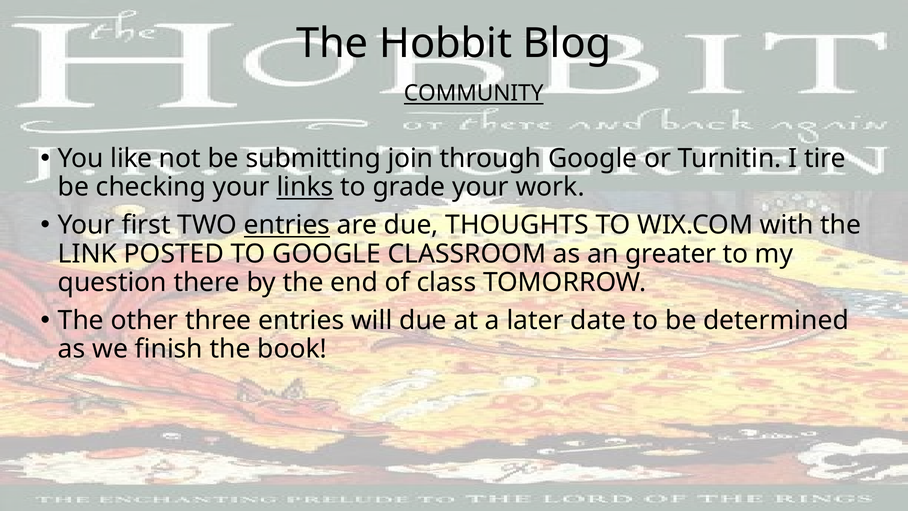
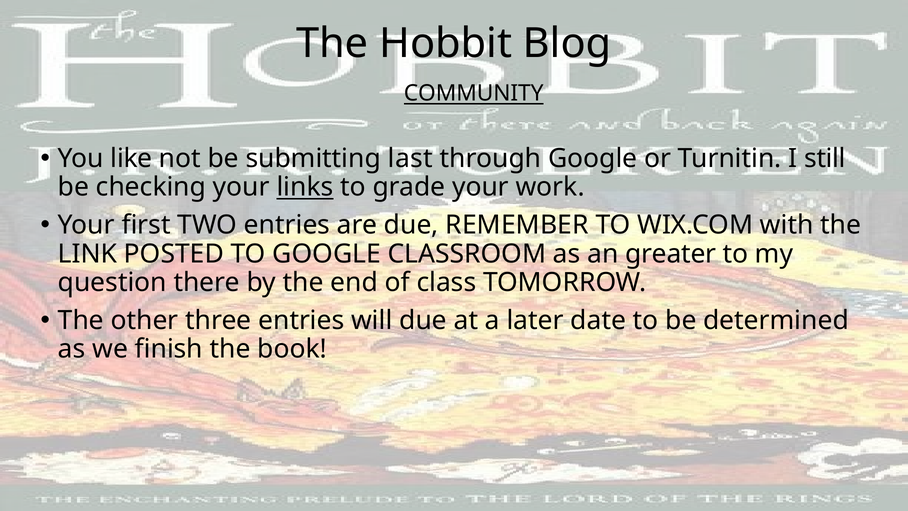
join: join -> last
tire: tire -> still
entries at (287, 225) underline: present -> none
THOUGHTS: THOUGHTS -> REMEMBER
